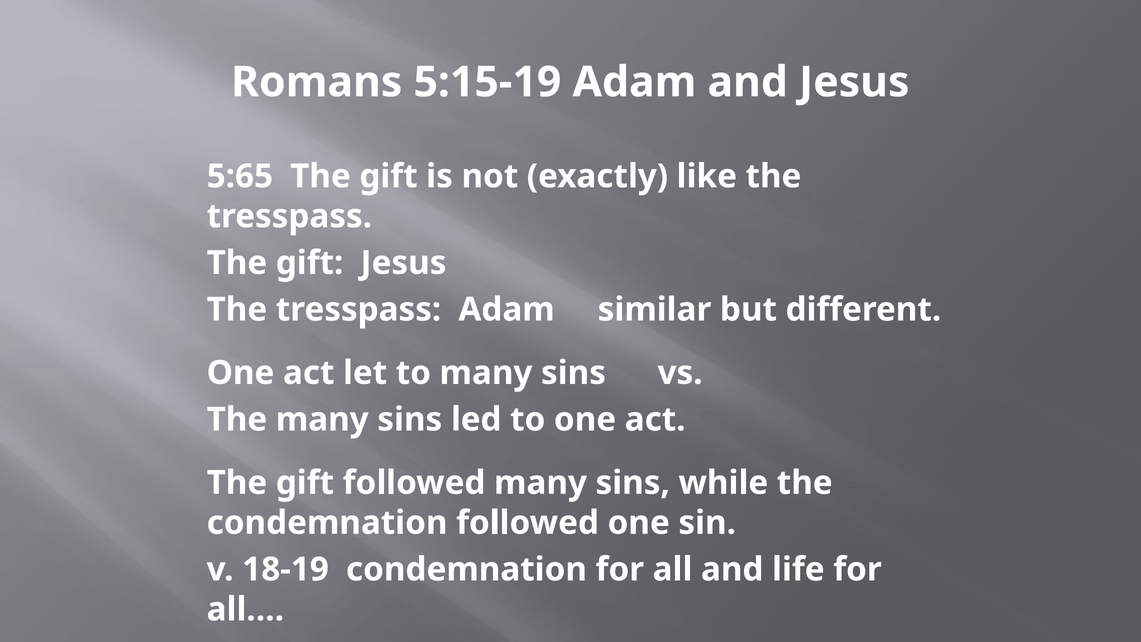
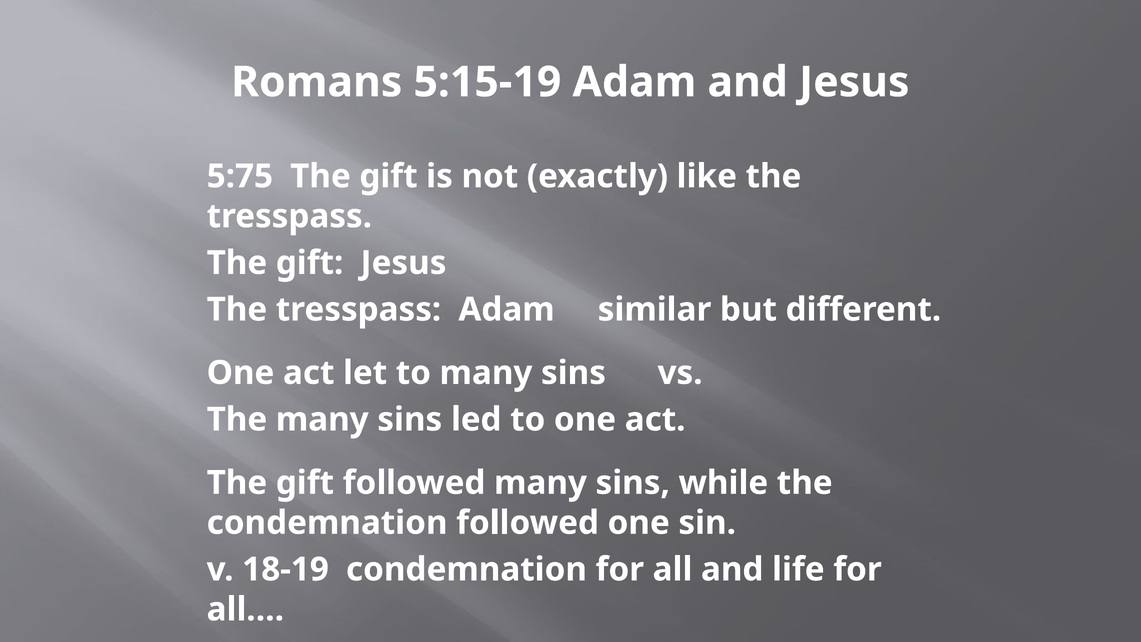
5:65: 5:65 -> 5:75
